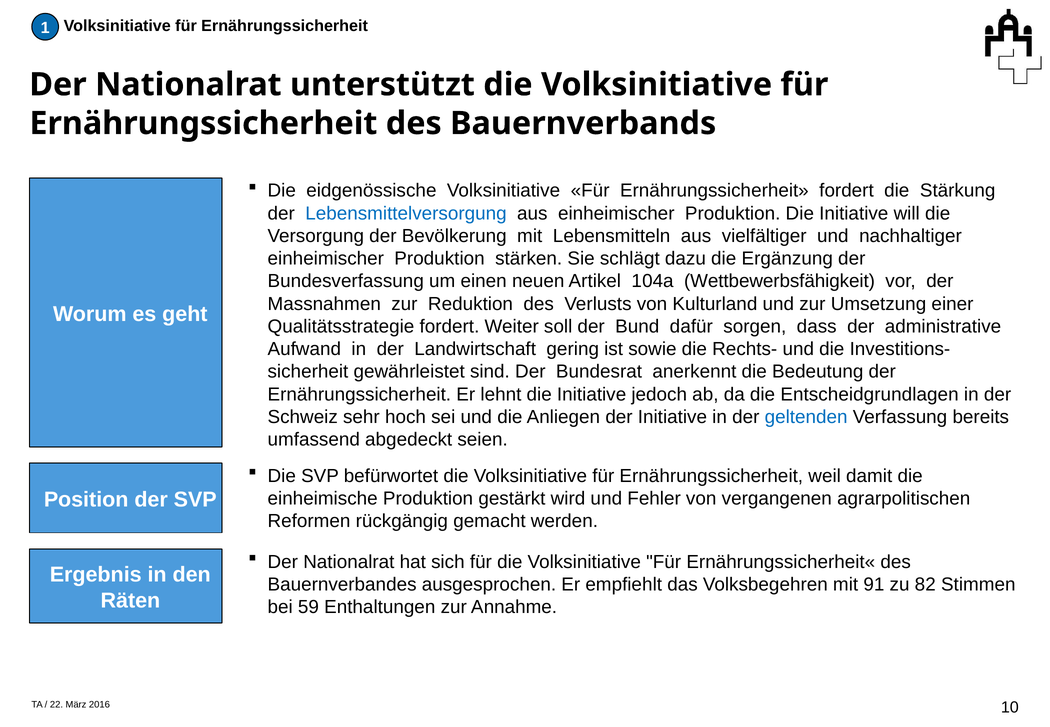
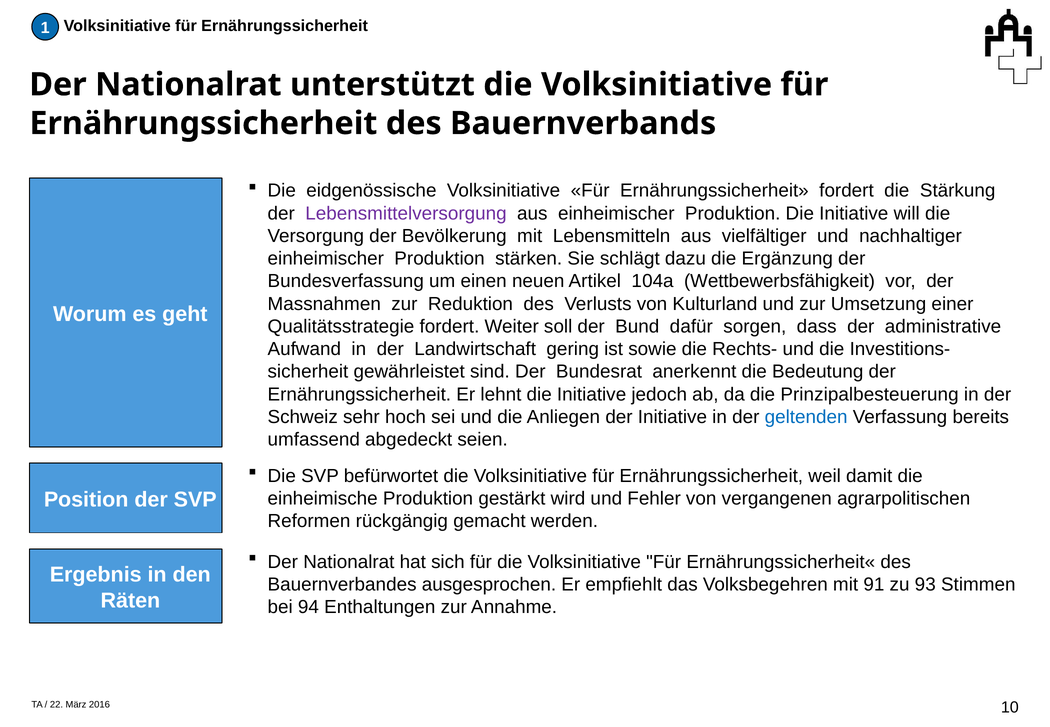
Lebensmittelversorgung colour: blue -> purple
Entscheidgrundlagen: Entscheidgrundlagen -> Prinzipalbesteuerung
82: 82 -> 93
59: 59 -> 94
